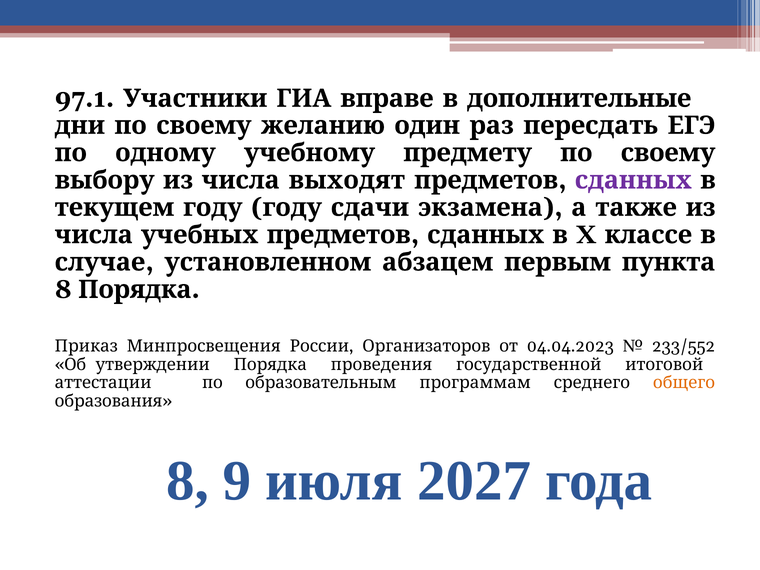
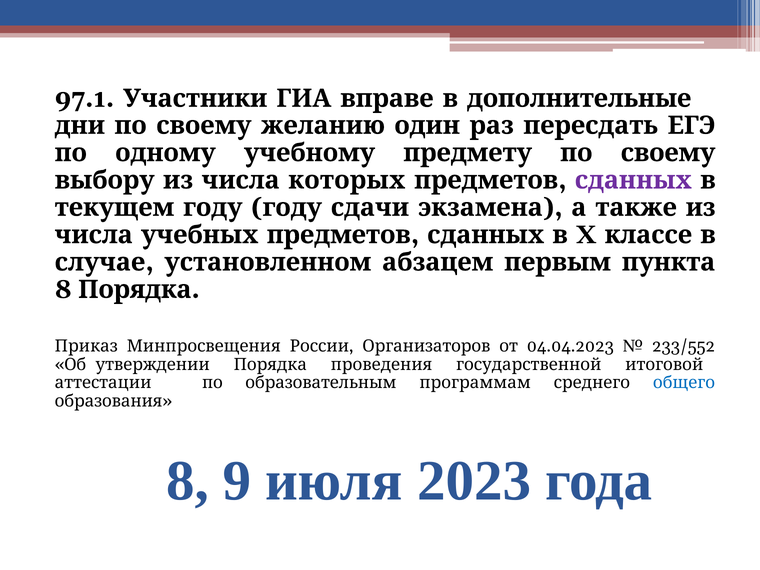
выходят: выходят -> которых
общего colour: orange -> blue
2027: 2027 -> 2023
